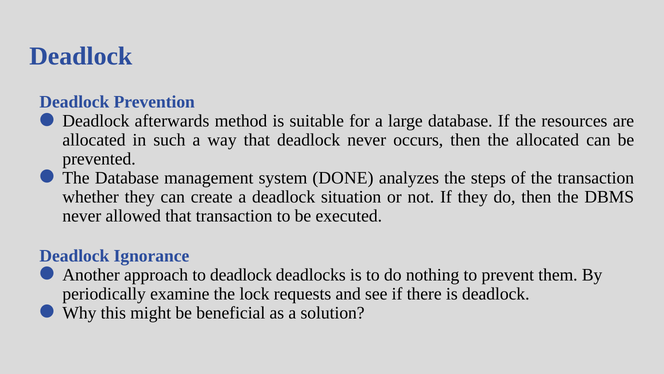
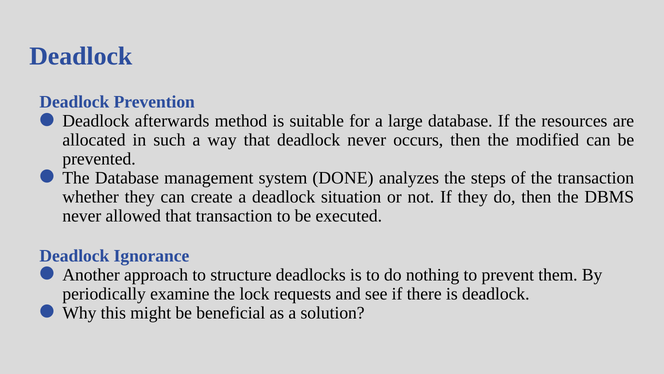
the allocated: allocated -> modified
to deadlock: deadlock -> structure
